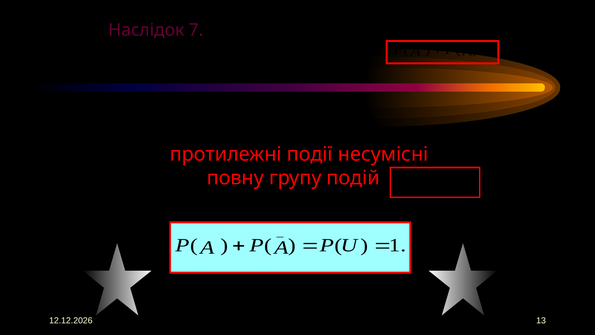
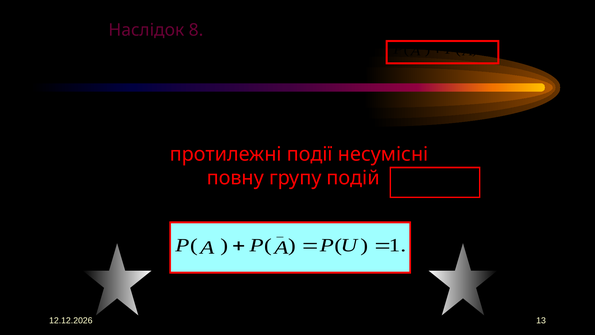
7: 7 -> 8
